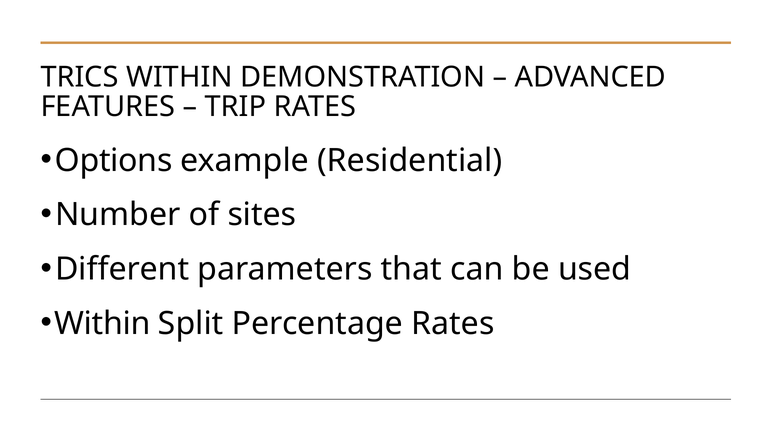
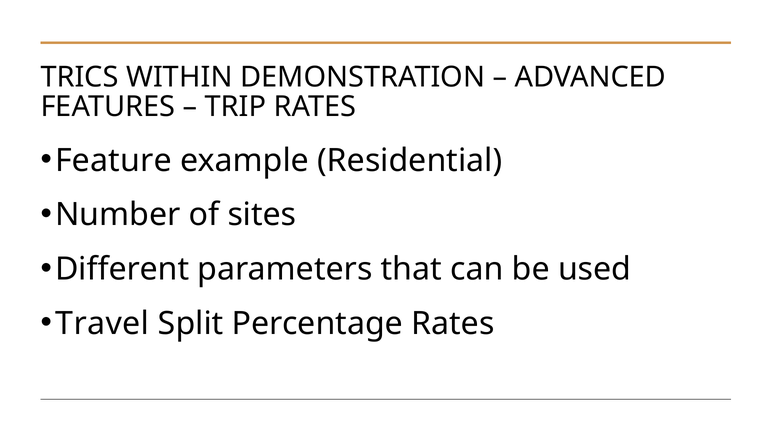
Options: Options -> Feature
Within at (102, 324): Within -> Travel
